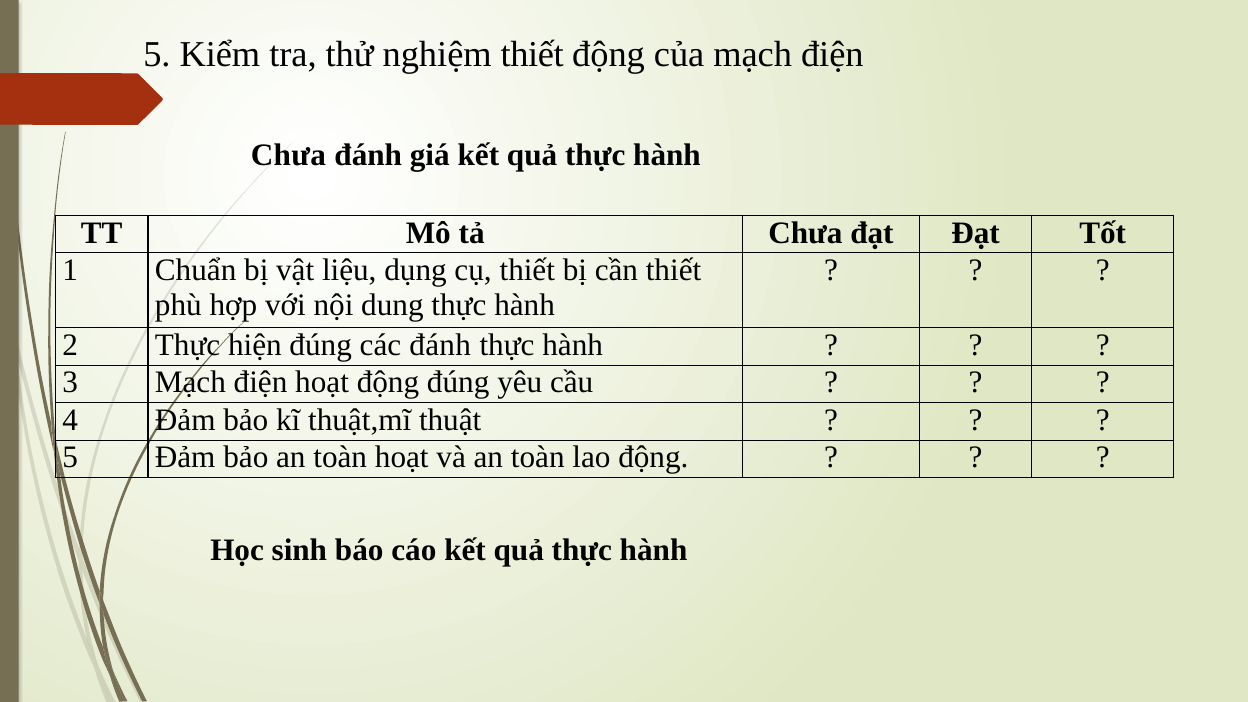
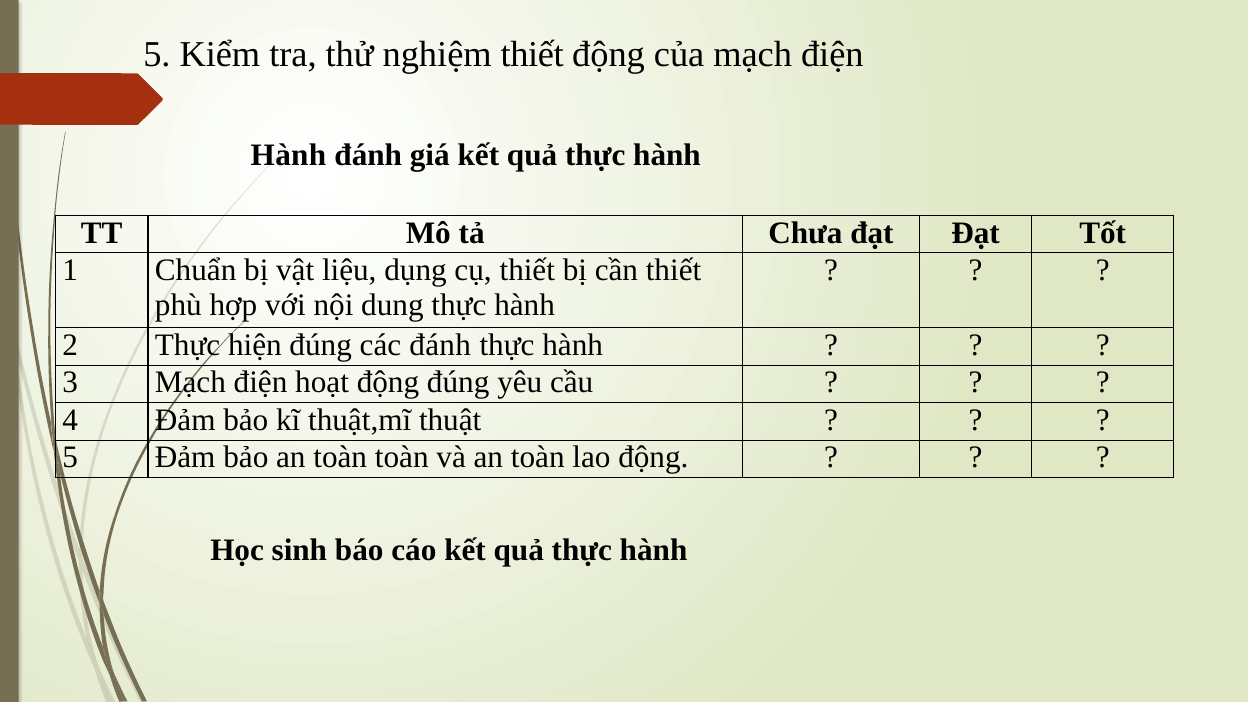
Chưa at (288, 155): Chưa -> Hành
toàn hoạt: hoạt -> toàn
